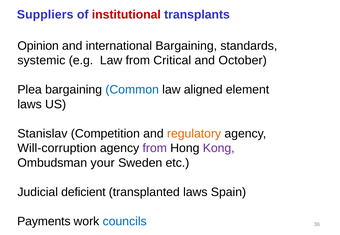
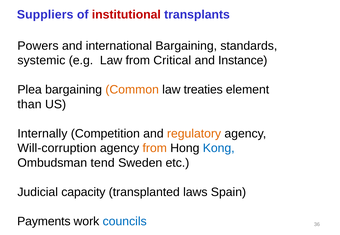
Opinion: Opinion -> Powers
October: October -> Instance
Common colour: blue -> orange
aligned: aligned -> treaties
laws at (30, 104): laws -> than
Stanislav: Stanislav -> Internally
from at (155, 148) colour: purple -> orange
Kong colour: purple -> blue
your: your -> tend
deficient: deficient -> capacity
